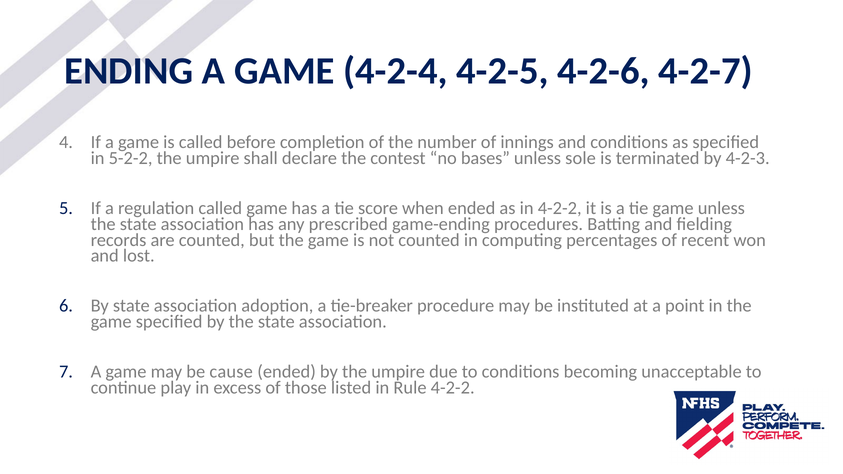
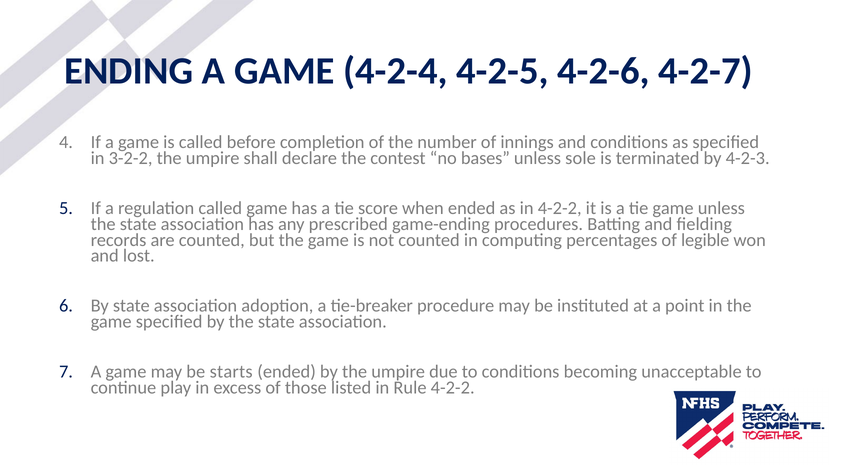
5-2-2: 5-2-2 -> 3-2-2
recent: recent -> legible
cause: cause -> starts
